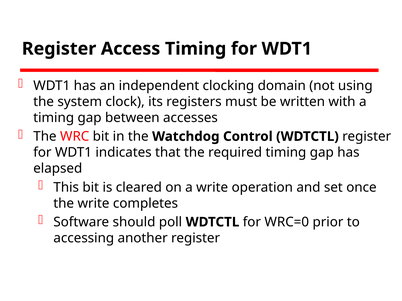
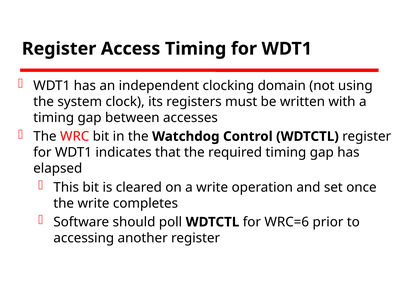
WRC=0: WRC=0 -> WRC=6
